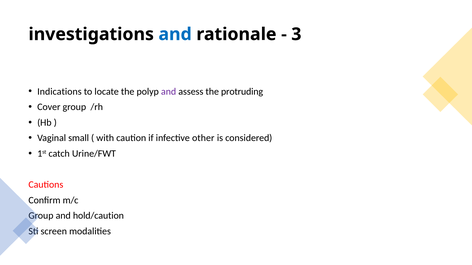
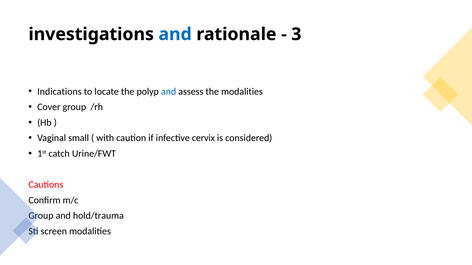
and at (169, 92) colour: purple -> blue
the protruding: protruding -> modalities
other: other -> cervix
hold/caution: hold/caution -> hold/trauma
